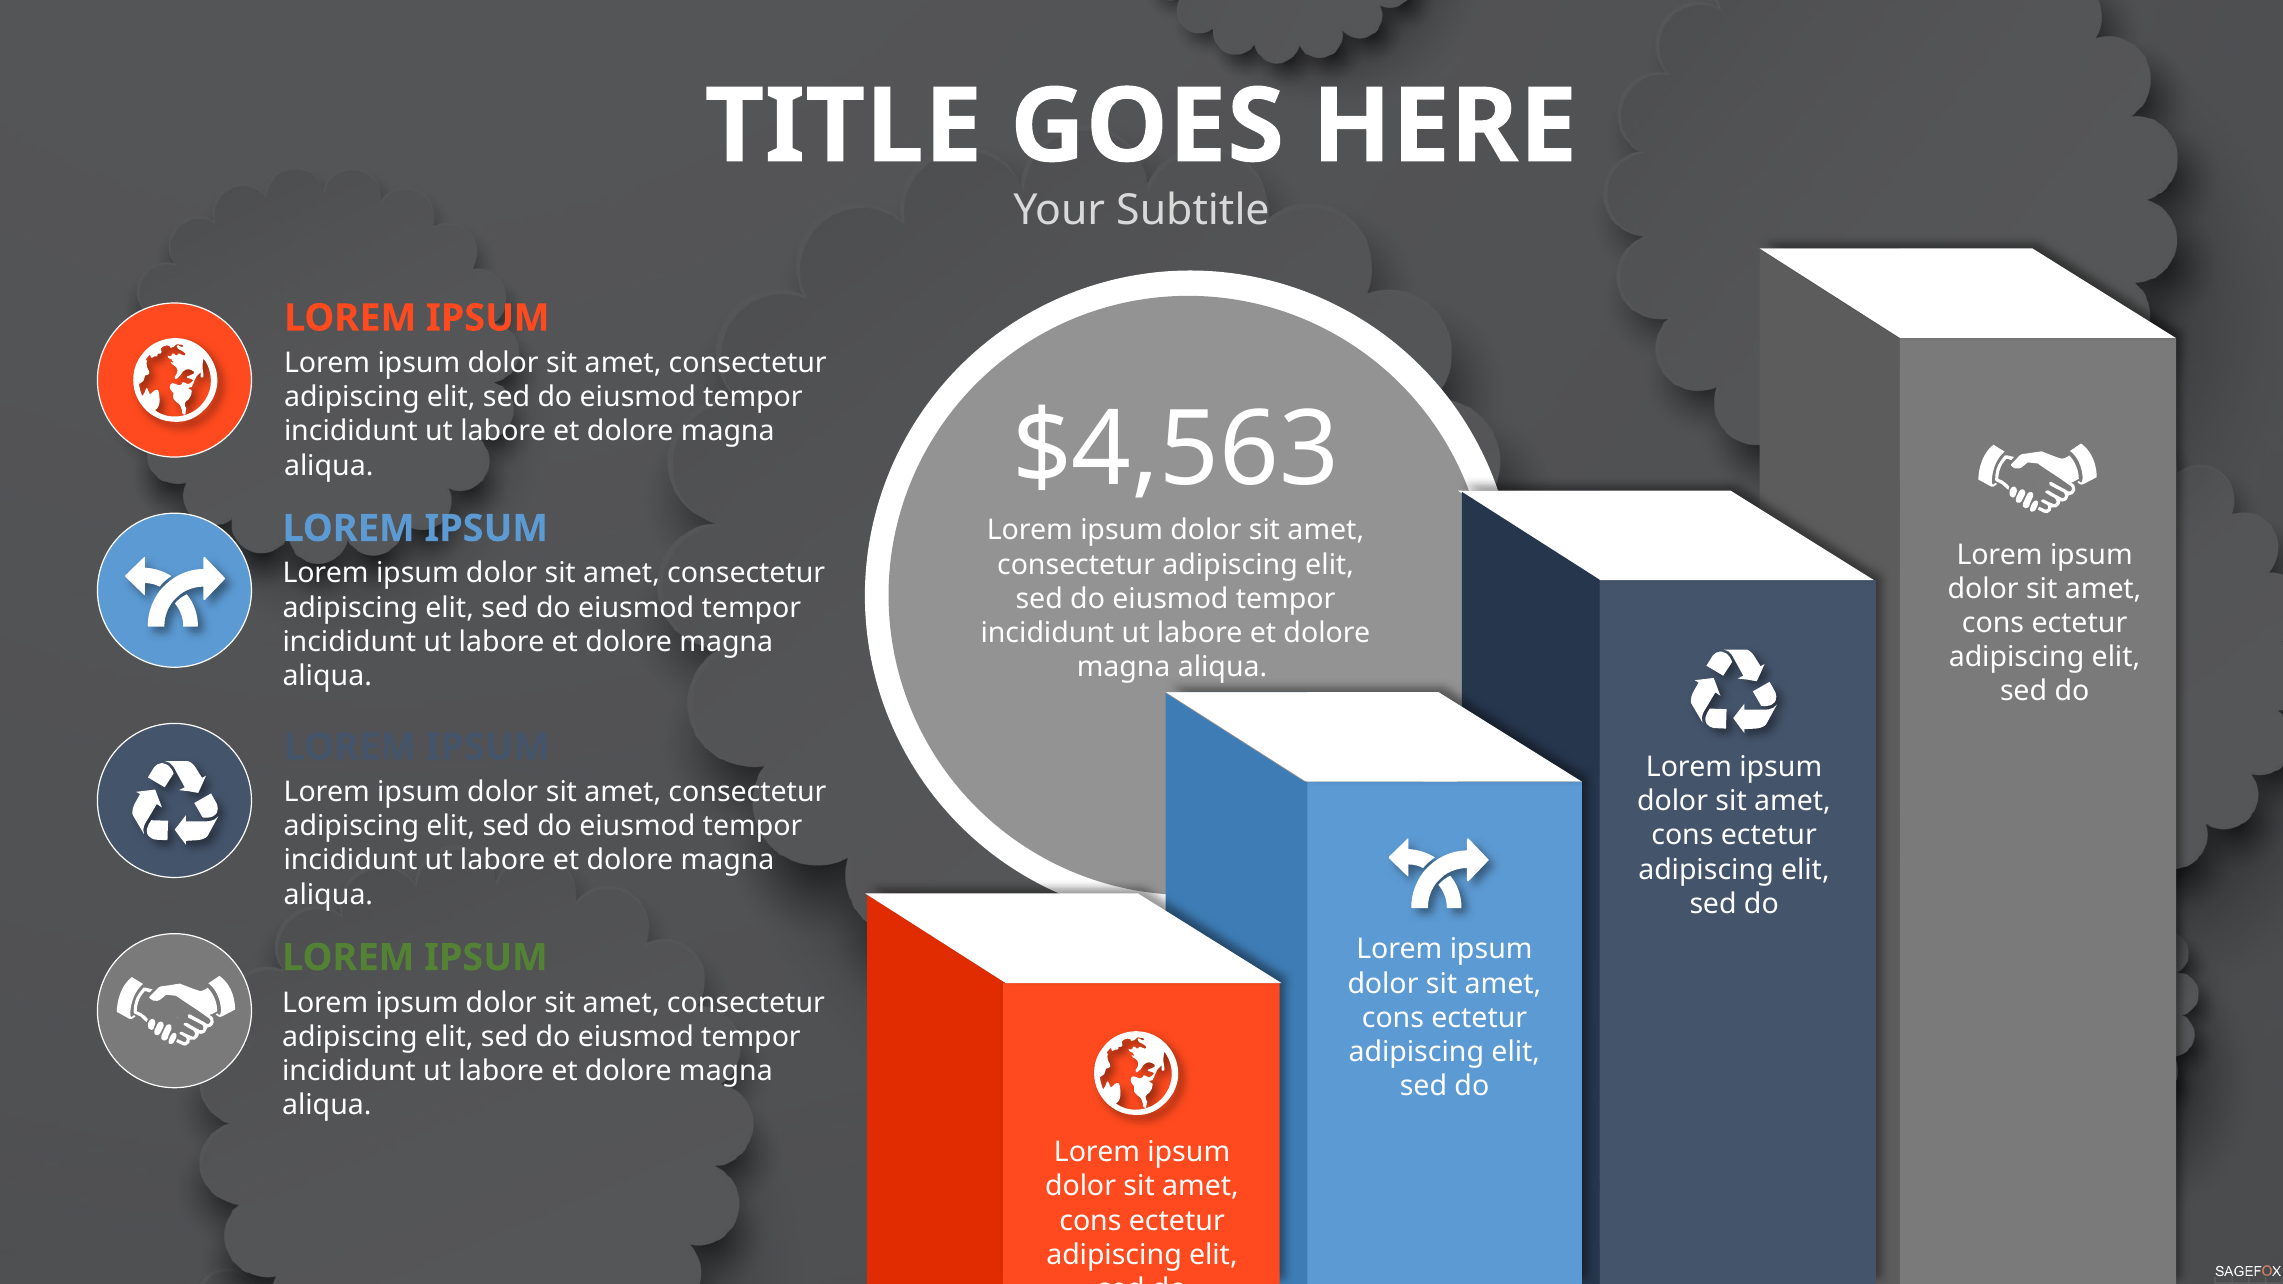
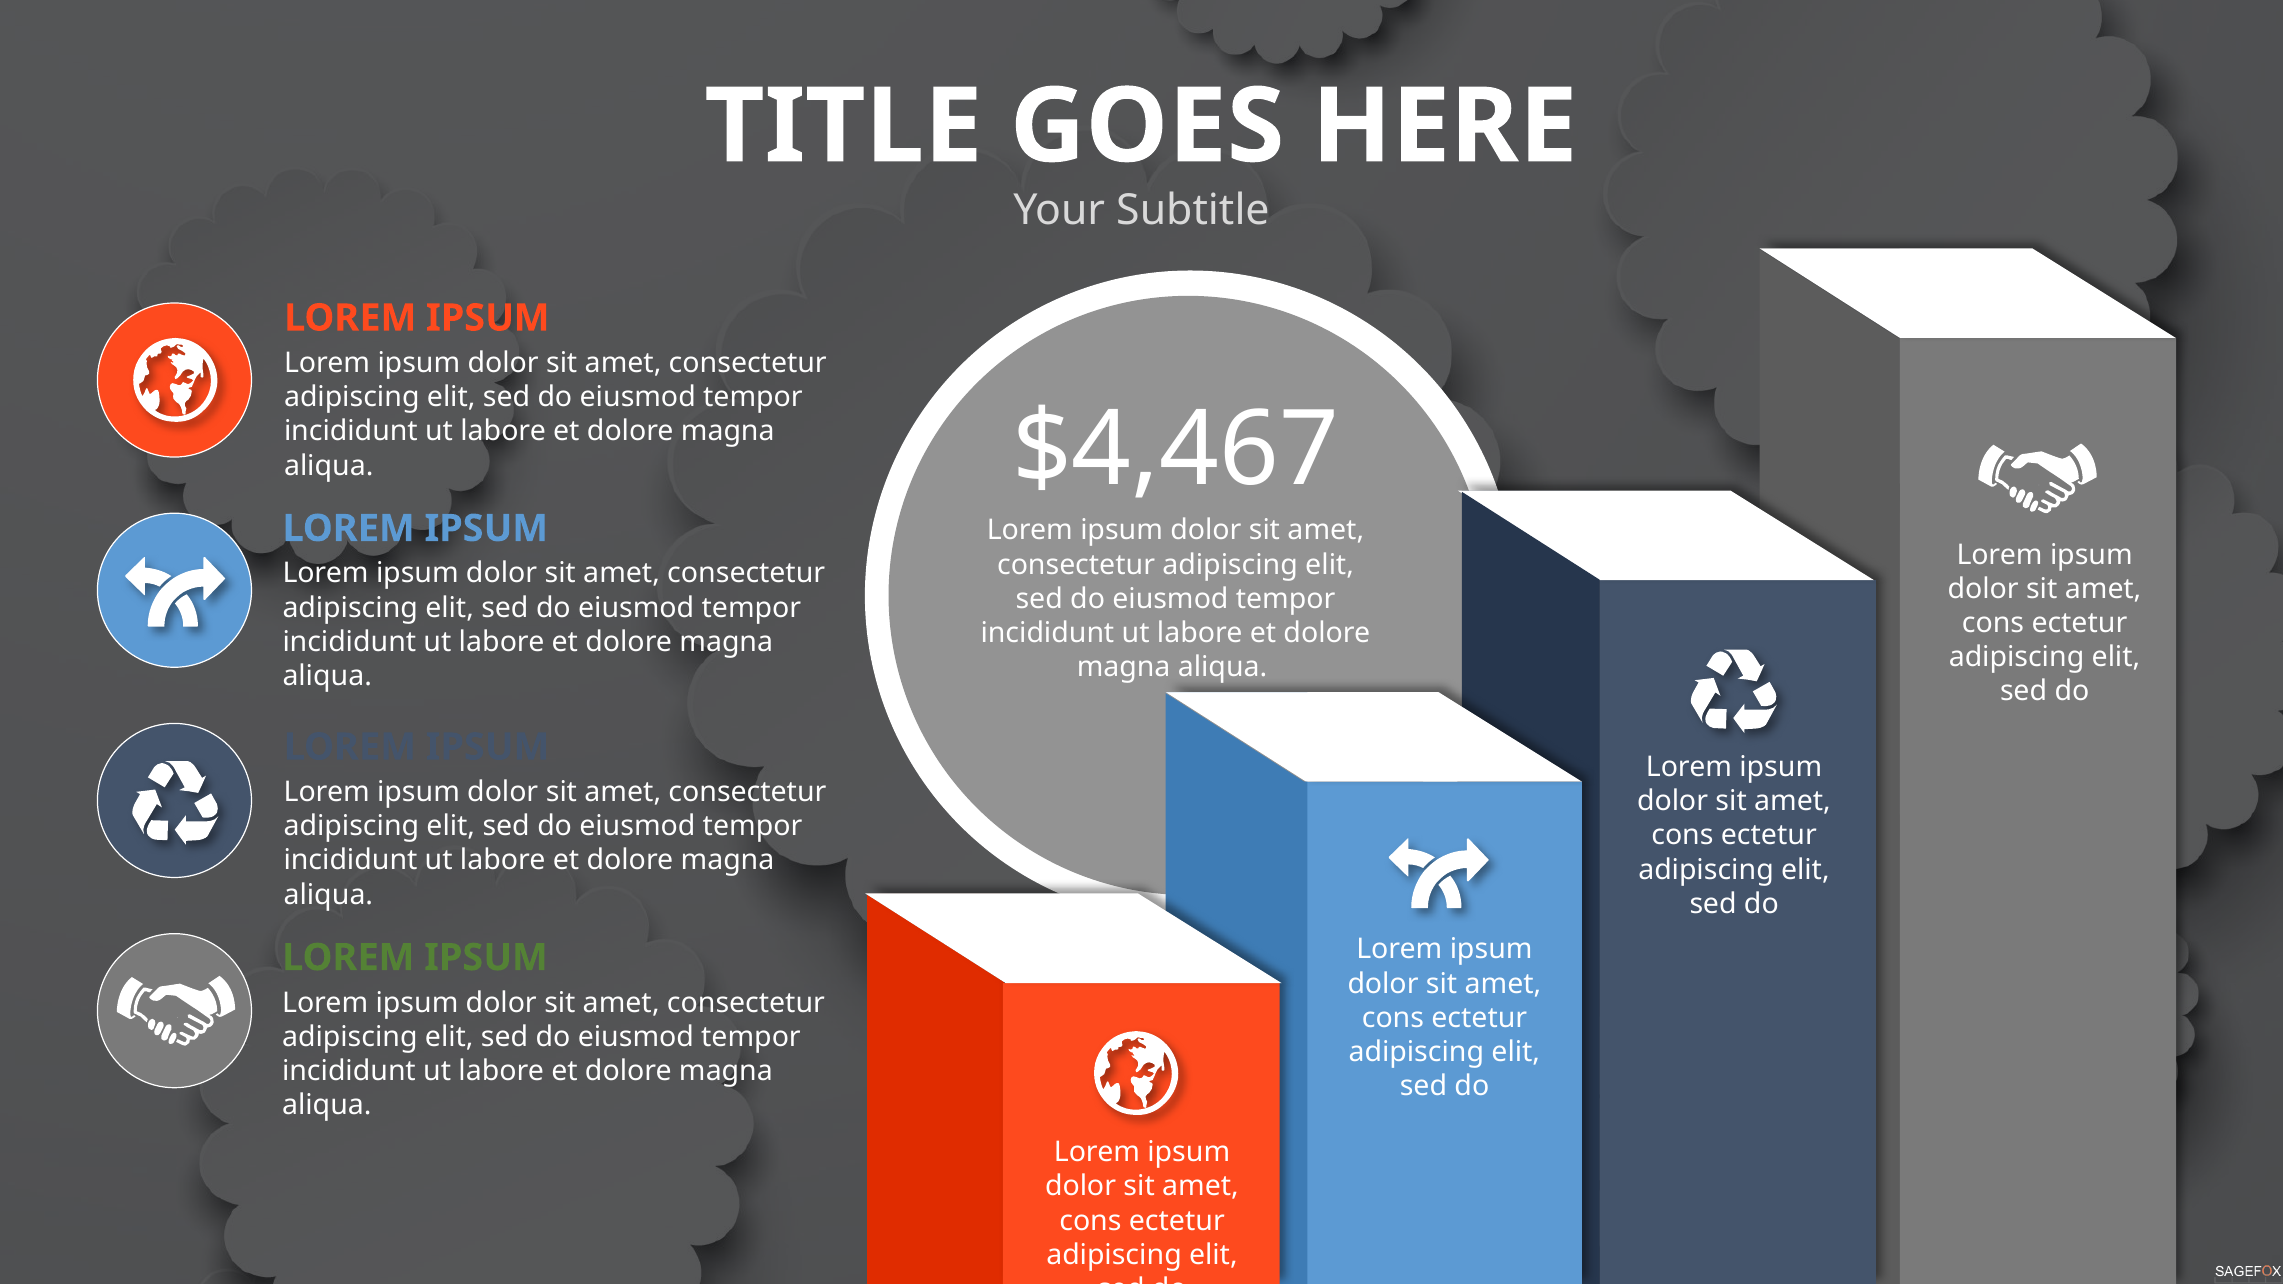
$4,563: $4,563 -> $4,467
